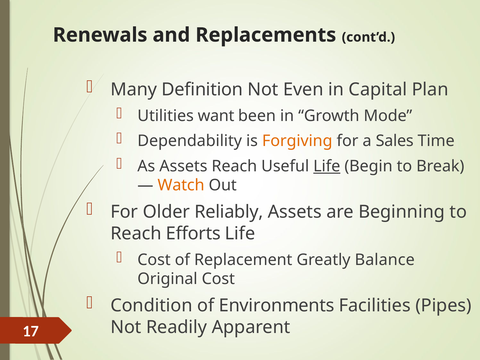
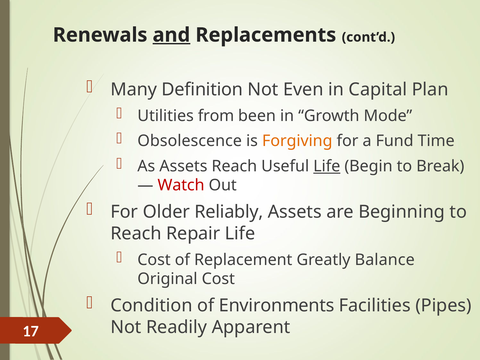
and underline: none -> present
want: want -> from
Dependability: Dependability -> Obsolescence
Sales: Sales -> Fund
Watch colour: orange -> red
Efforts: Efforts -> Repair
